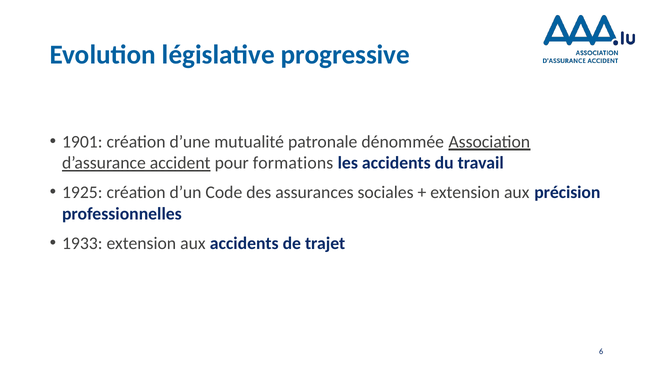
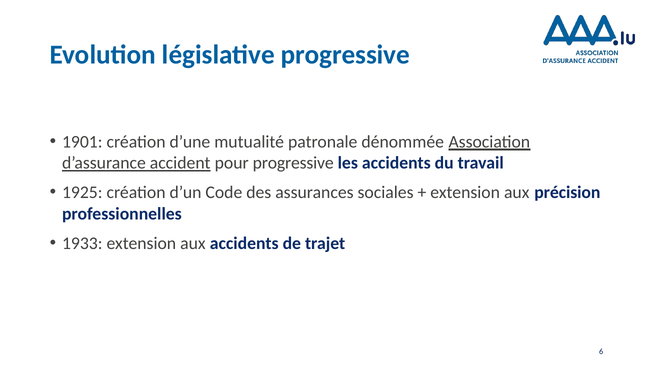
pour formations: formations -> progressive
